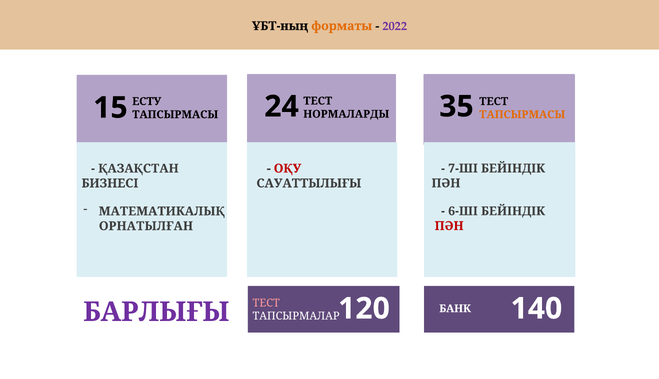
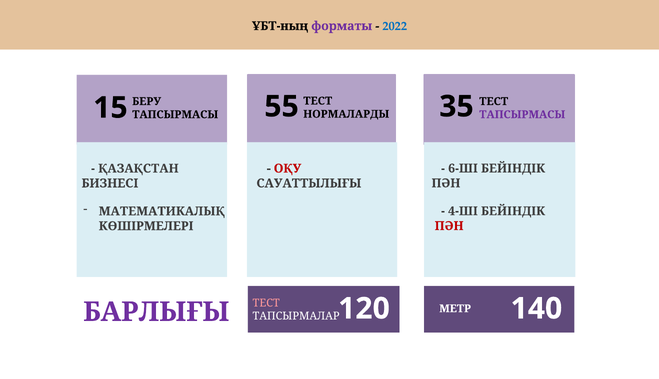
форматы colour: orange -> purple
2022 colour: purple -> blue
ЕСТУ: ЕСТУ -> БЕРУ
24: 24 -> 55
ТАПСЫРМАСЫ at (522, 115) colour: orange -> purple
7-ШІ: 7-ШІ -> 6-ШІ
6-ШІ: 6-ШІ -> 4-ШІ
ОРНАТЫЛҒАН: ОРНАТЫЛҒАН -> КӨШІРМЕЛЕРІ
БАНК: БАНК -> МЕТР
